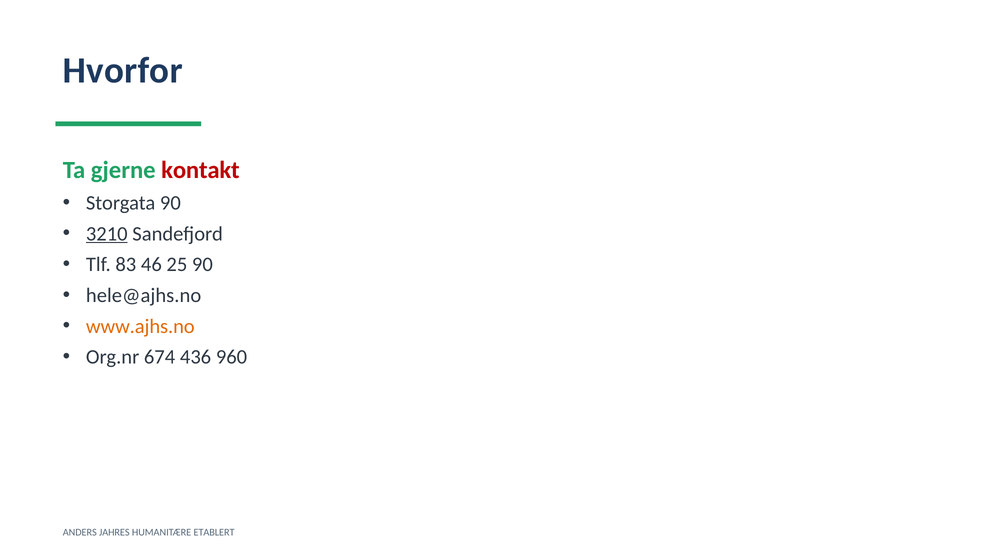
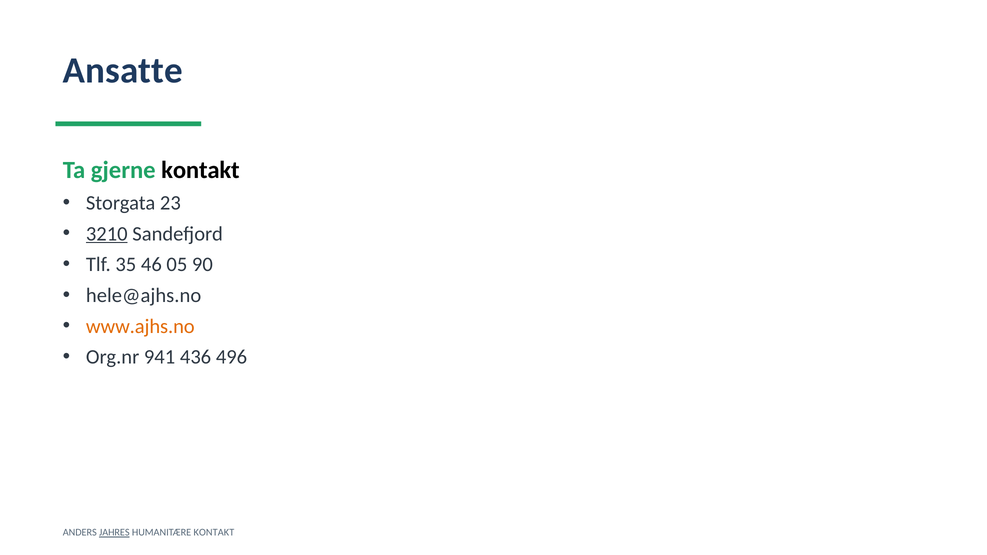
Hvorfor: Hvorfor -> Ansatte
kontakt at (200, 170) colour: red -> black
Storgata 90: 90 -> 23
83: 83 -> 35
25: 25 -> 05
674: 674 -> 941
960: 960 -> 496
JAHRES underline: none -> present
HUMANITÆRE ETABLERT: ETABLERT -> KONTAKT
